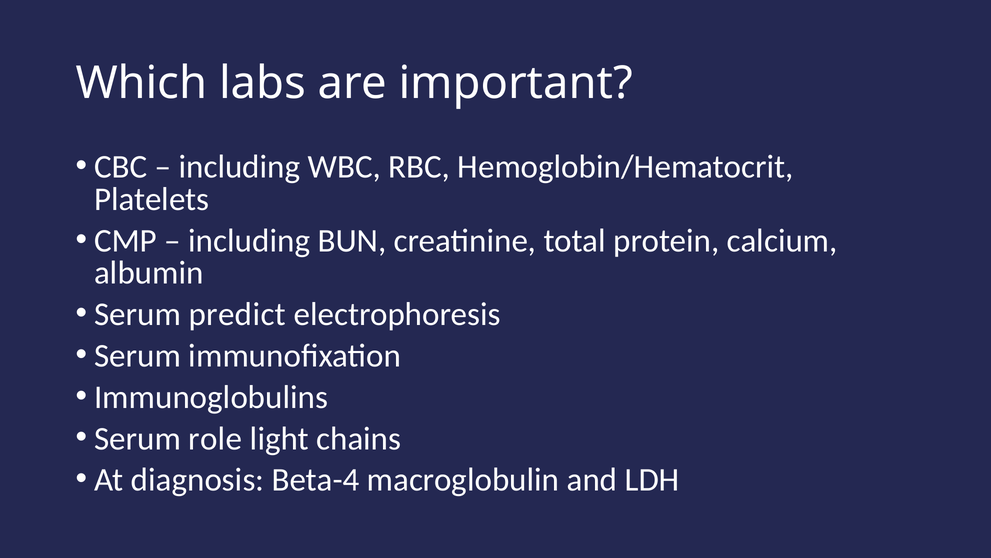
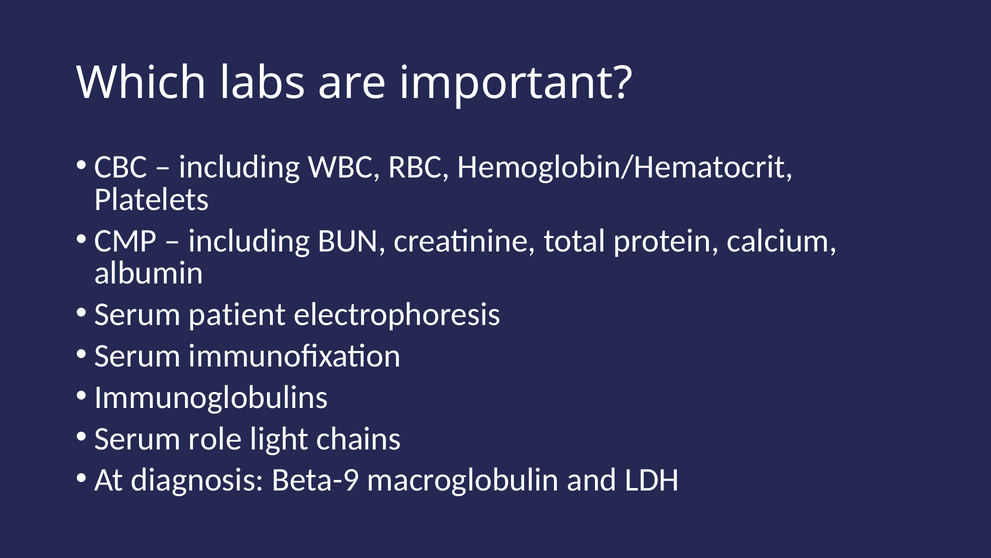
predict: predict -> patient
Beta-4: Beta-4 -> Beta-9
